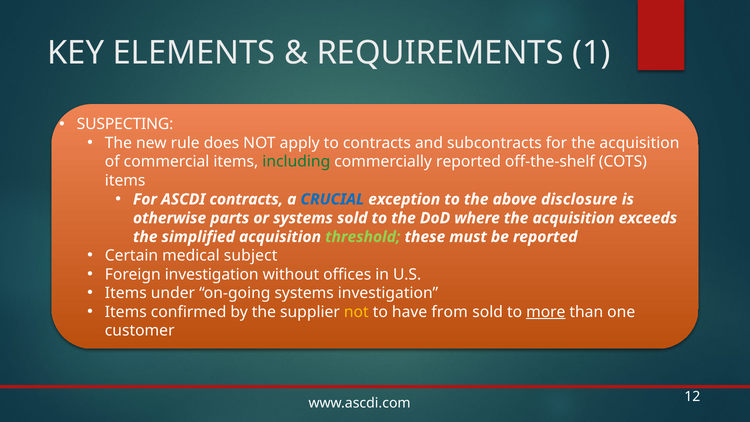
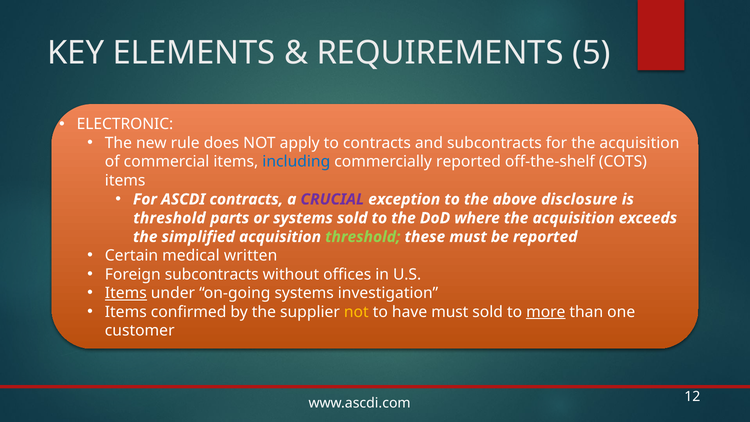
1: 1 -> 5
SUSPECTING: SUSPECTING -> ELECTRONIC
including colour: green -> blue
CRUCIAL colour: blue -> purple
otherwise at (170, 218): otherwise -> threshold
subject: subject -> written
Foreign investigation: investigation -> subcontracts
Items at (126, 293) underline: none -> present
have from: from -> must
